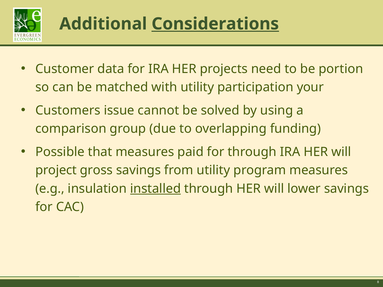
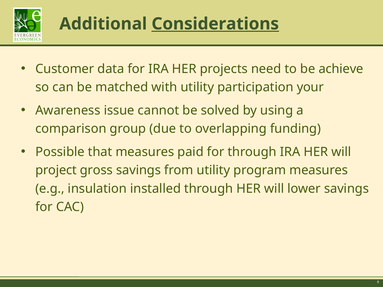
portion: portion -> achieve
Customers: Customers -> Awareness
installed underline: present -> none
